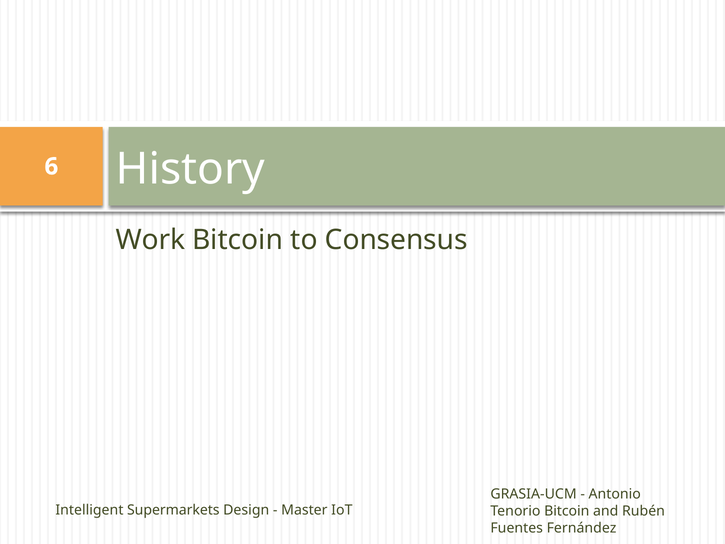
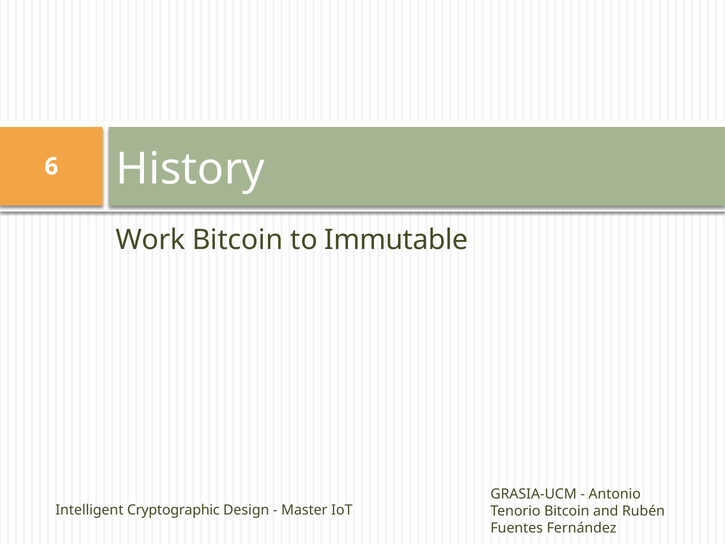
Consensus: Consensus -> Immutable
Supermarkets: Supermarkets -> Cryptographic
